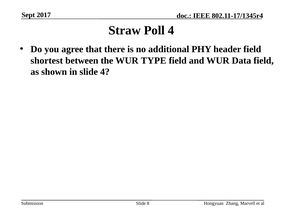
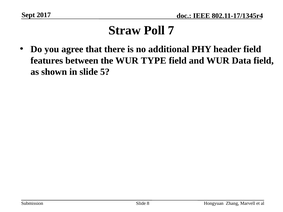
Poll 4: 4 -> 7
shortest: shortest -> features
slide 4: 4 -> 5
